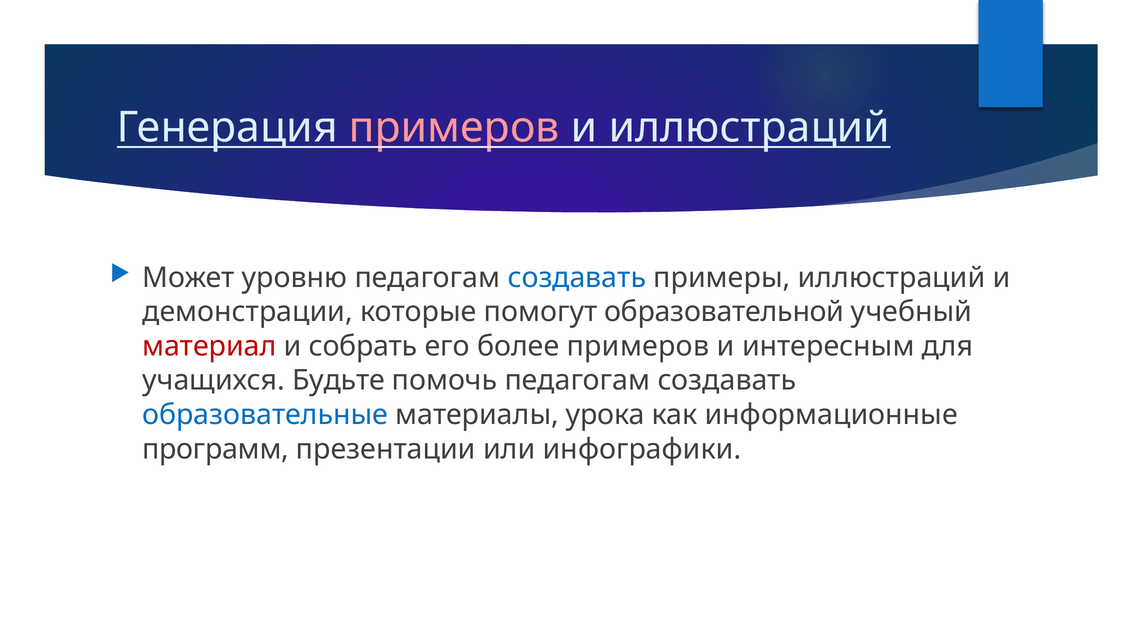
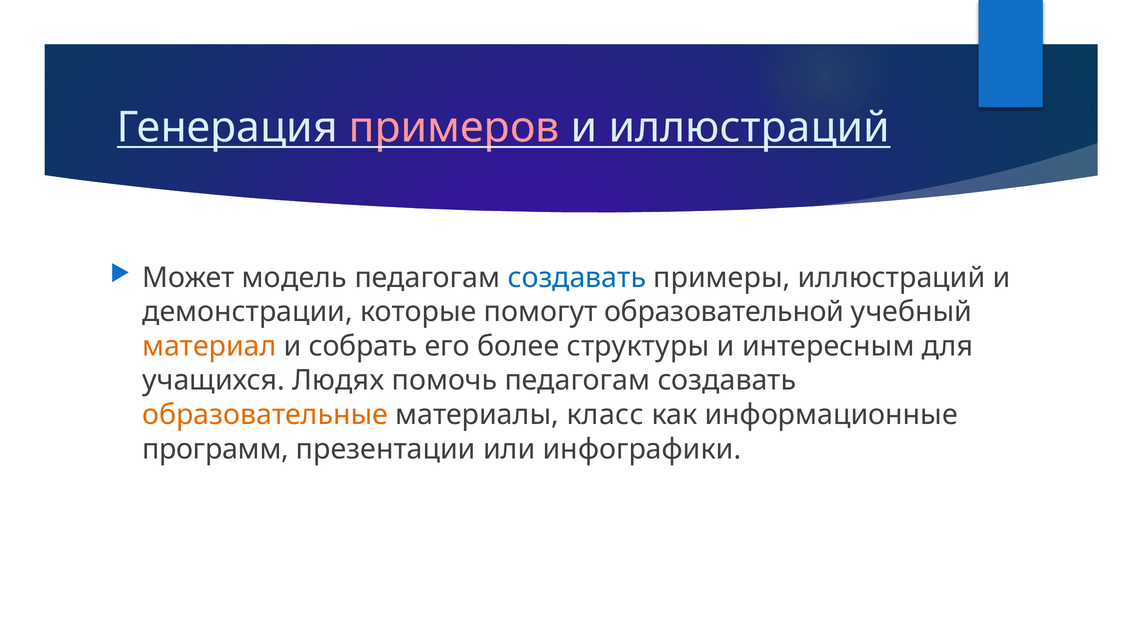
уровню: уровню -> модель
материал colour: red -> orange
более примеров: примеров -> структуры
Будьте: Будьте -> Людях
образовательные colour: blue -> orange
урока: урока -> класс
